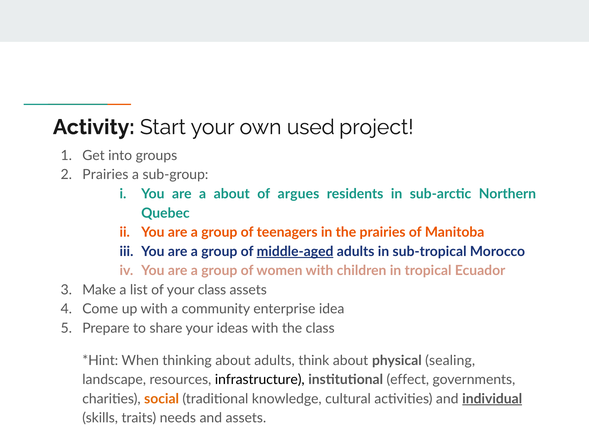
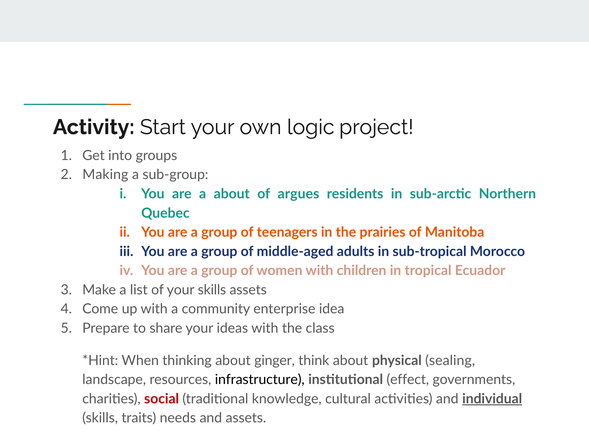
used: used -> logic
Prairies at (105, 175): Prairies -> Making
middle-aged underline: present -> none
your class: class -> skills
about adults: adults -> ginger
social colour: orange -> red
